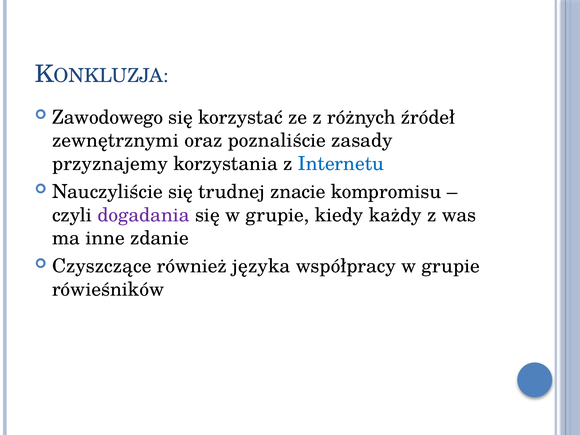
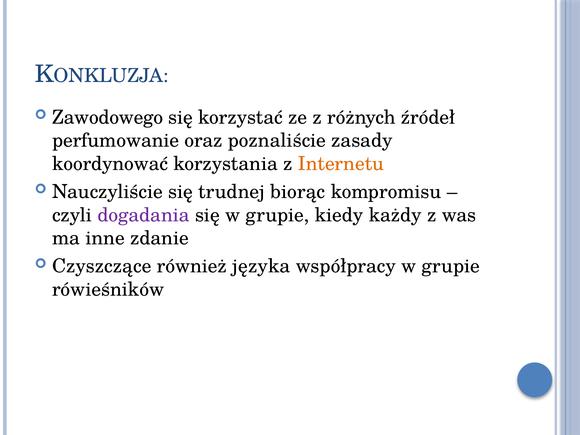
zewnętrznymi: zewnętrznymi -> perfumowanie
przyznajemy: przyznajemy -> koordynować
Internetu colour: blue -> orange
znacie: znacie -> biorąc
